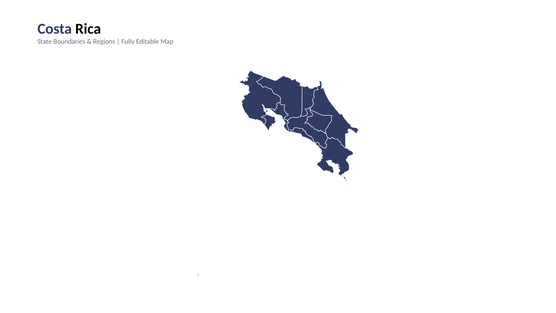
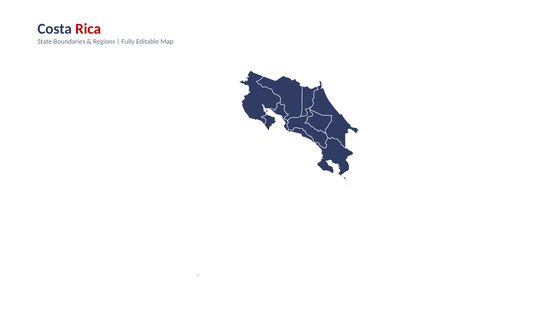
Rica colour: black -> red
